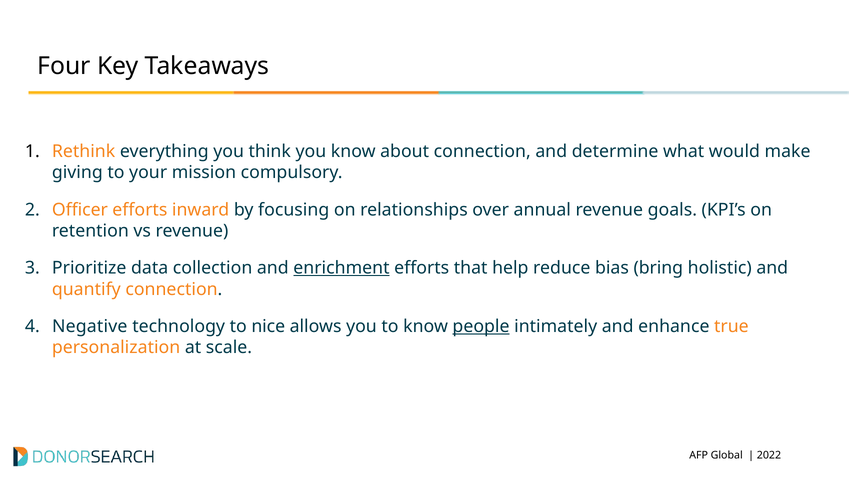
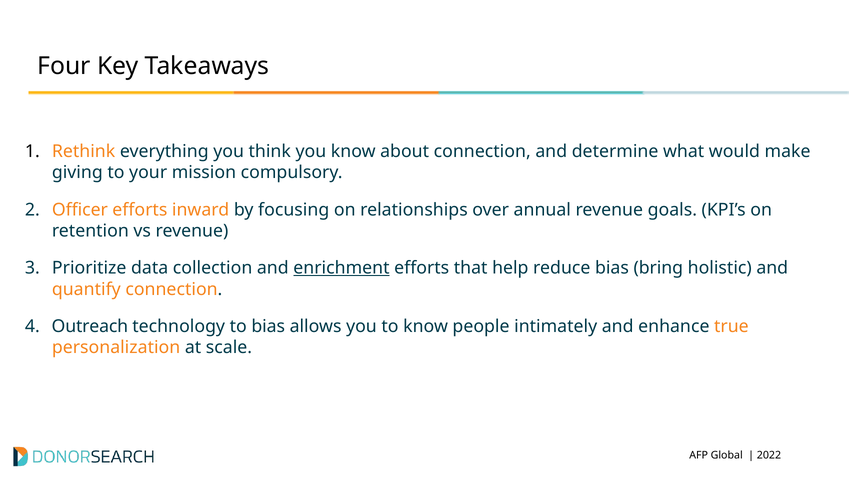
Negative: Negative -> Outreach
to nice: nice -> bias
people underline: present -> none
